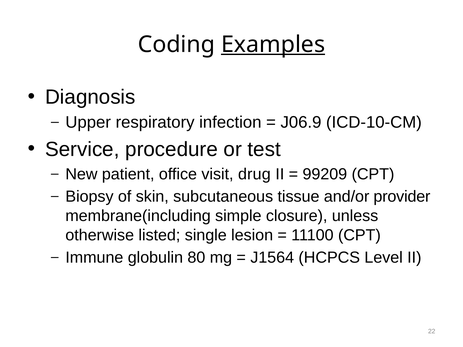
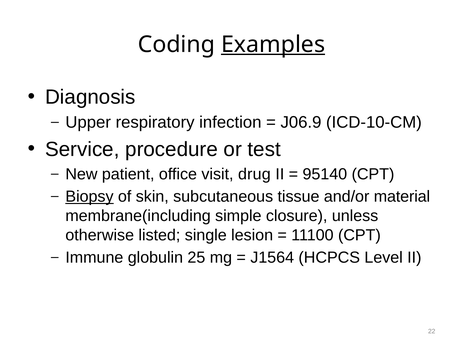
99209: 99209 -> 95140
Biopsy underline: none -> present
provider: provider -> material
80: 80 -> 25
